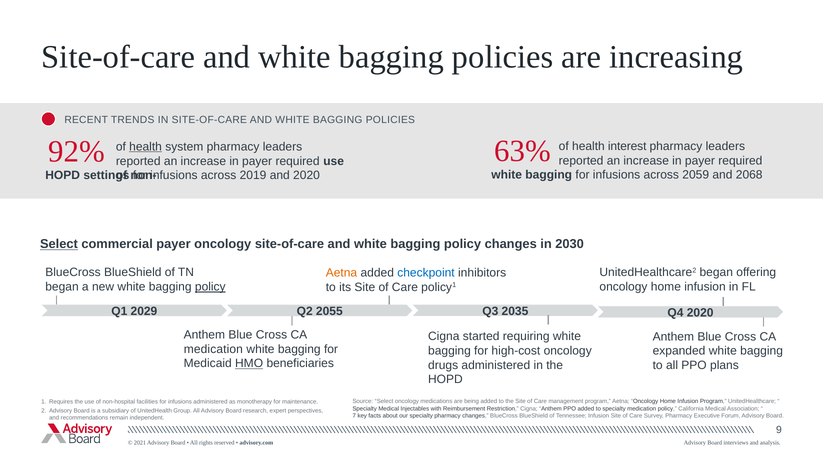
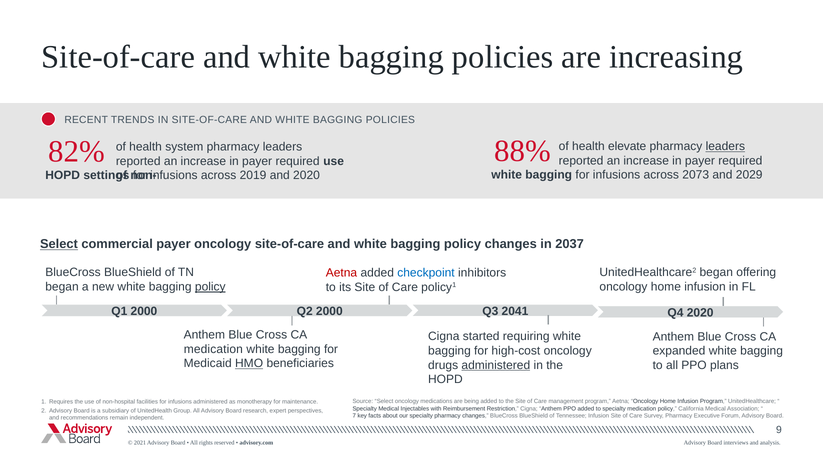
63%: 63% -> 88%
interest: interest -> elevate
leaders at (725, 146) underline: none -> present
92%: 92% -> 82%
health at (146, 147) underline: present -> none
2059: 2059 -> 2073
2068: 2068 -> 2029
2030: 2030 -> 2037
Aetna at (341, 273) colour: orange -> red
Q1 2029: 2029 -> 2000
Q2 2055: 2055 -> 2000
2035: 2035 -> 2041
administered at (496, 365) underline: none -> present
